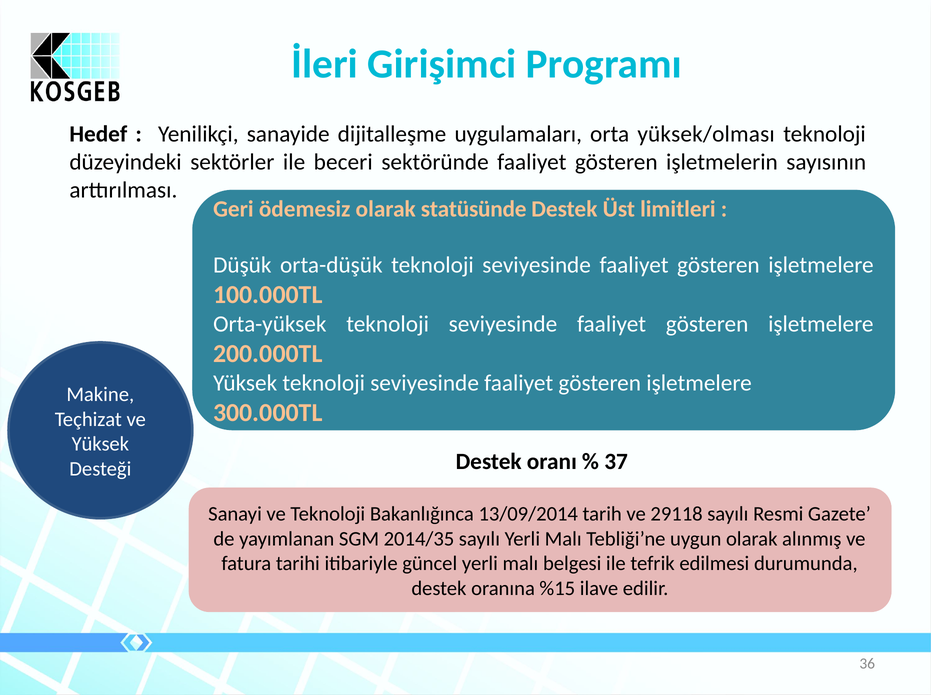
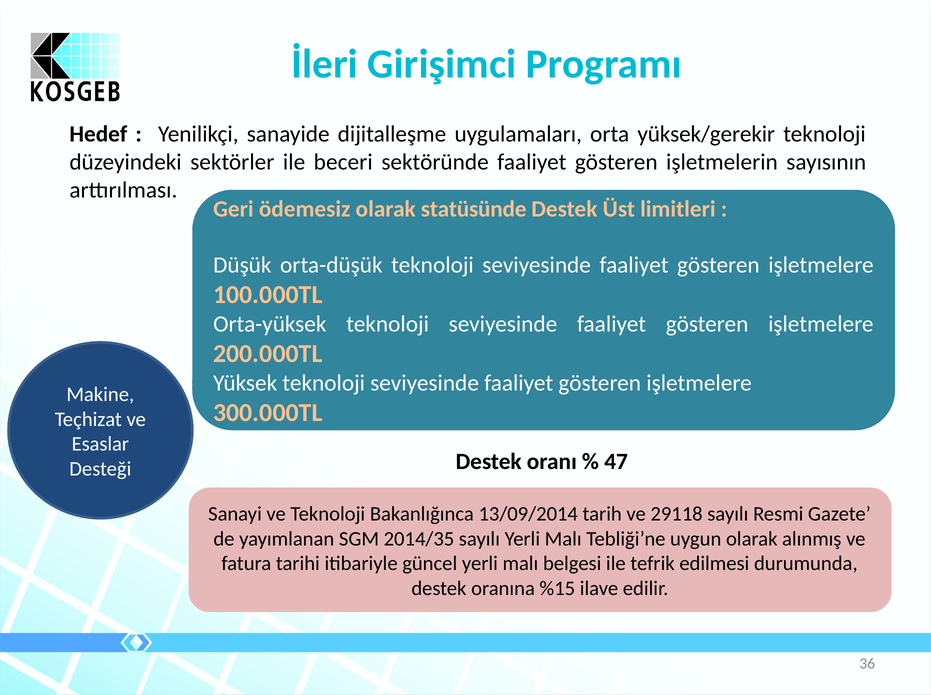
yüksek/olması: yüksek/olması -> yüksek/gerekir
Yüksek at (100, 445): Yüksek -> Esaslar
37: 37 -> 47
